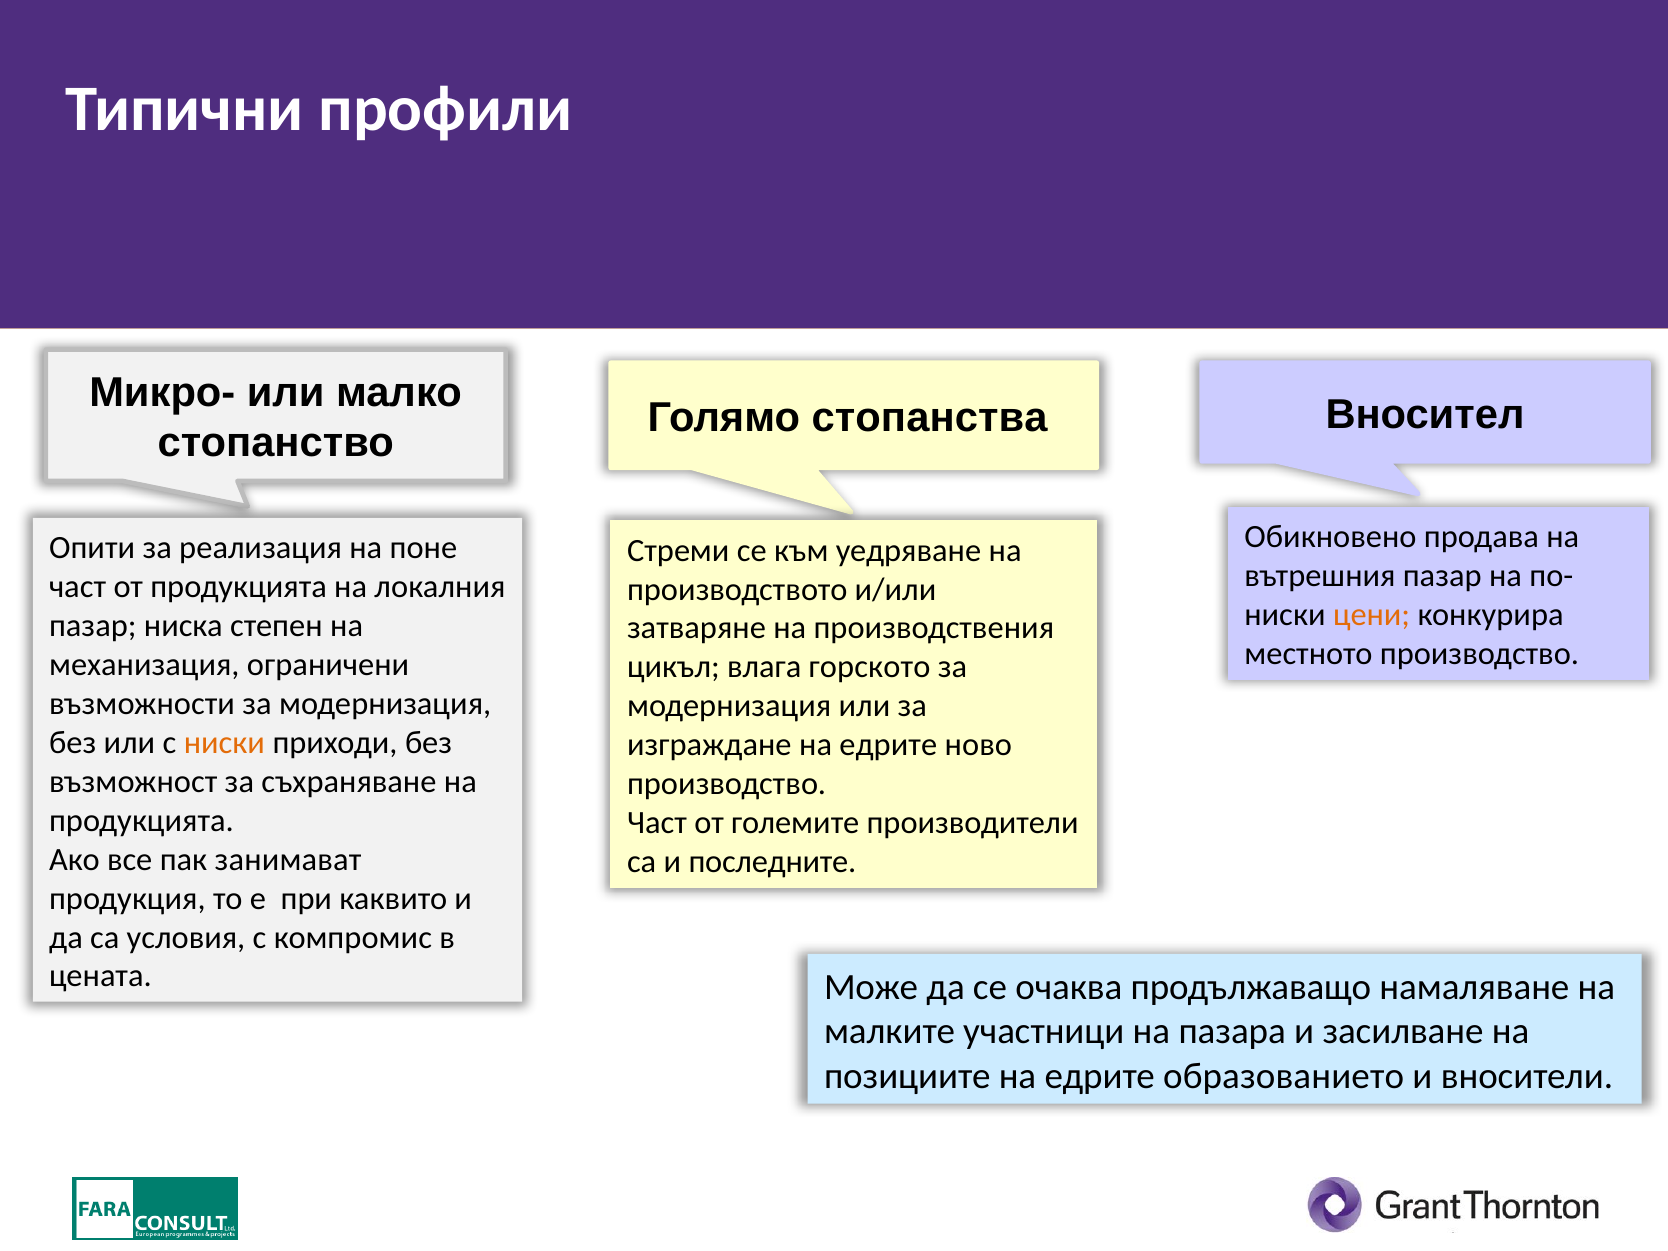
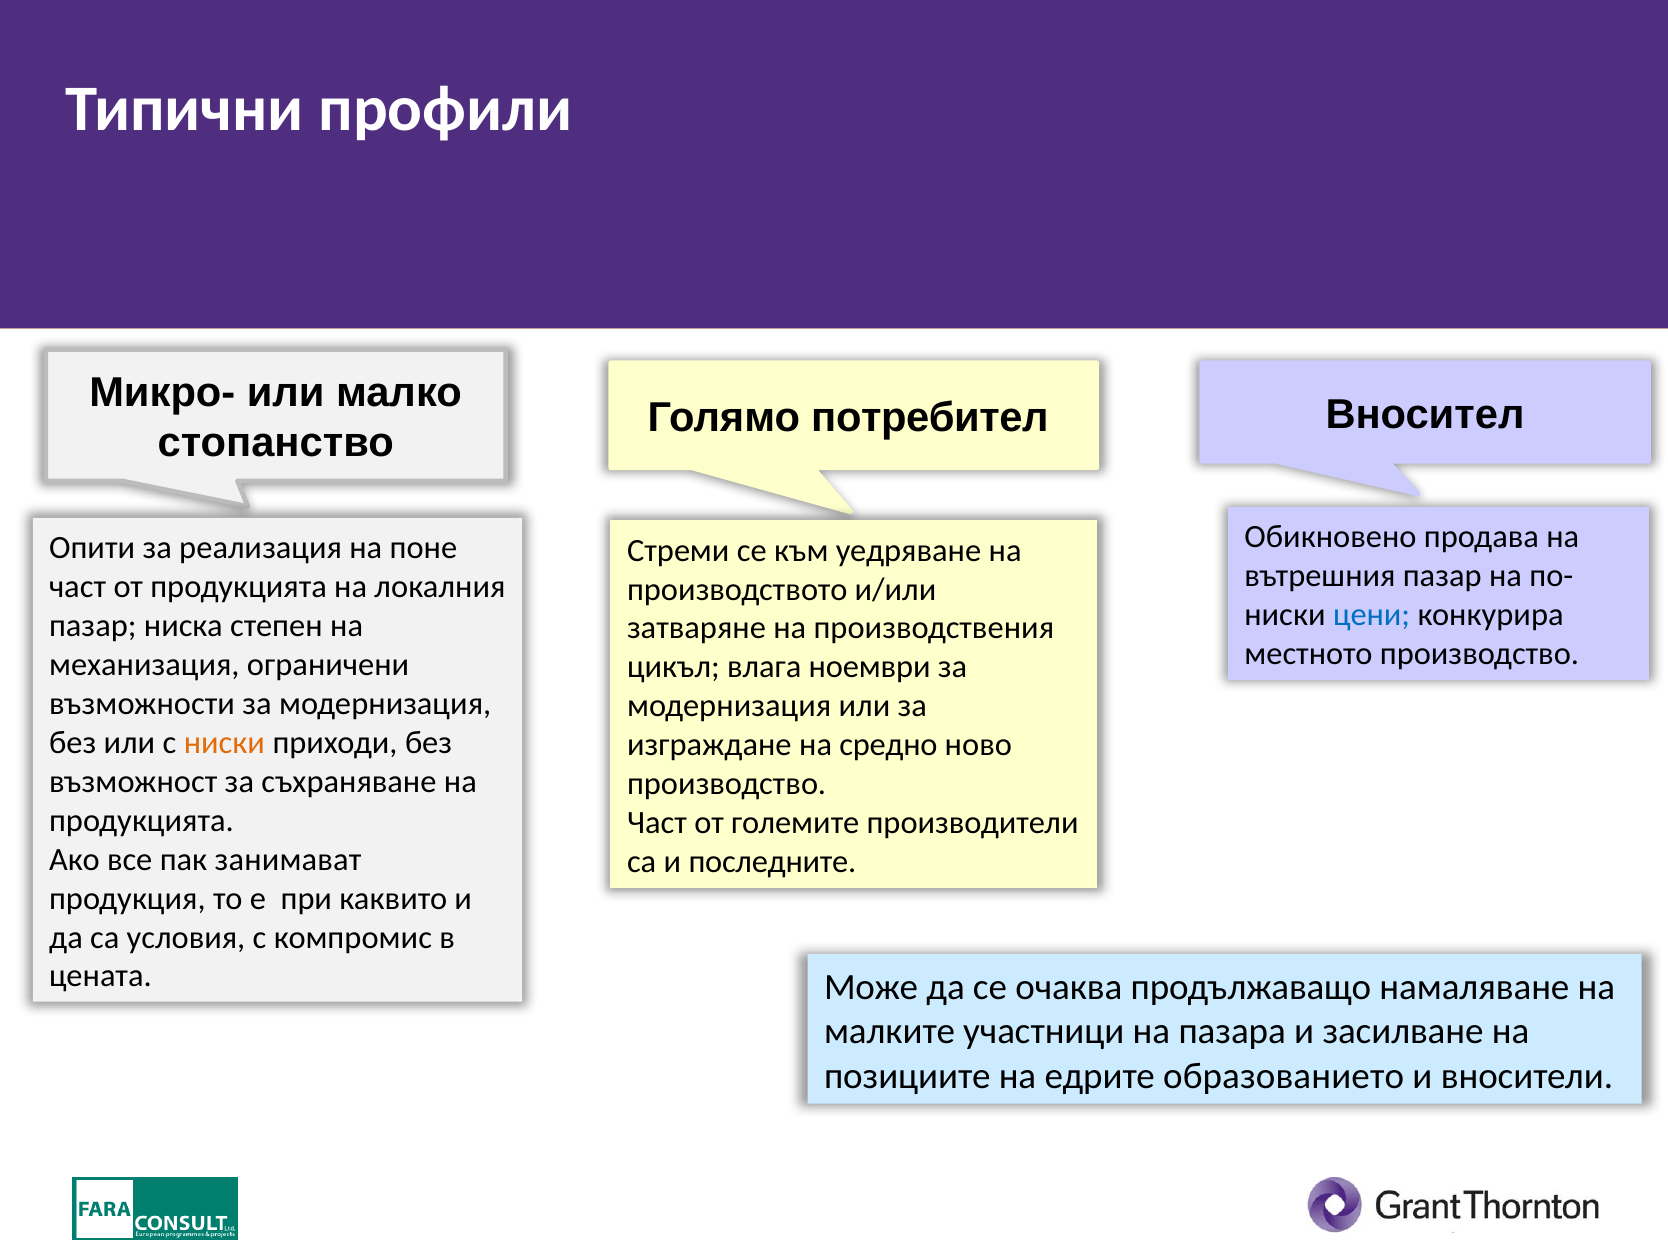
стопанства: стопанства -> потребител
цени colour: orange -> blue
горското: горското -> ноември
изграждане на едрите: едрите -> средно
